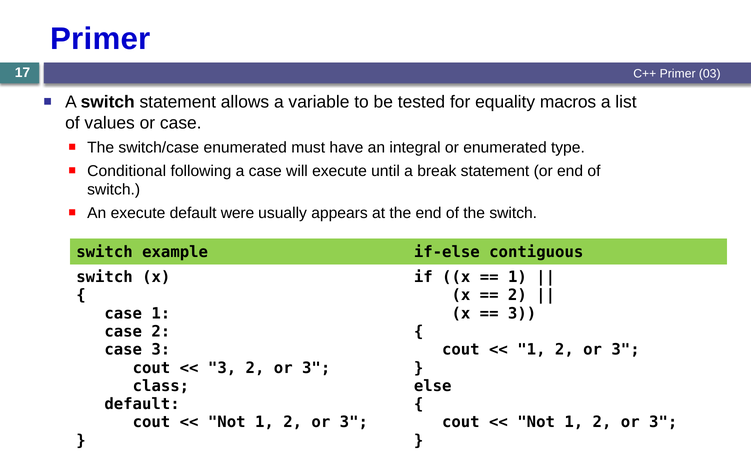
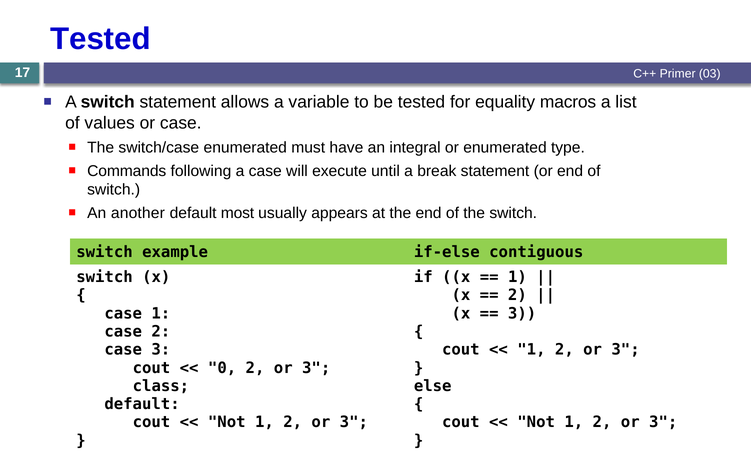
Primer at (100, 39): Primer -> Tested
Conditional: Conditional -> Commands
An execute: execute -> another
were: were -> most
3 at (222, 368): 3 -> 0
